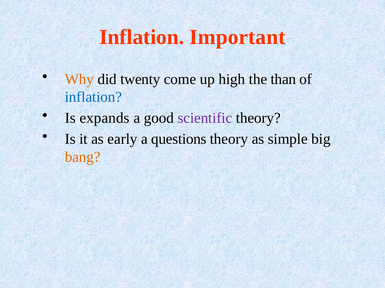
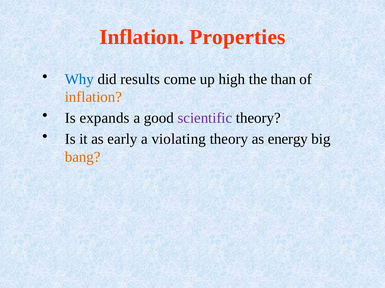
Important: Important -> Properties
Why colour: orange -> blue
twenty: twenty -> results
inflation at (93, 97) colour: blue -> orange
questions: questions -> violating
simple: simple -> energy
